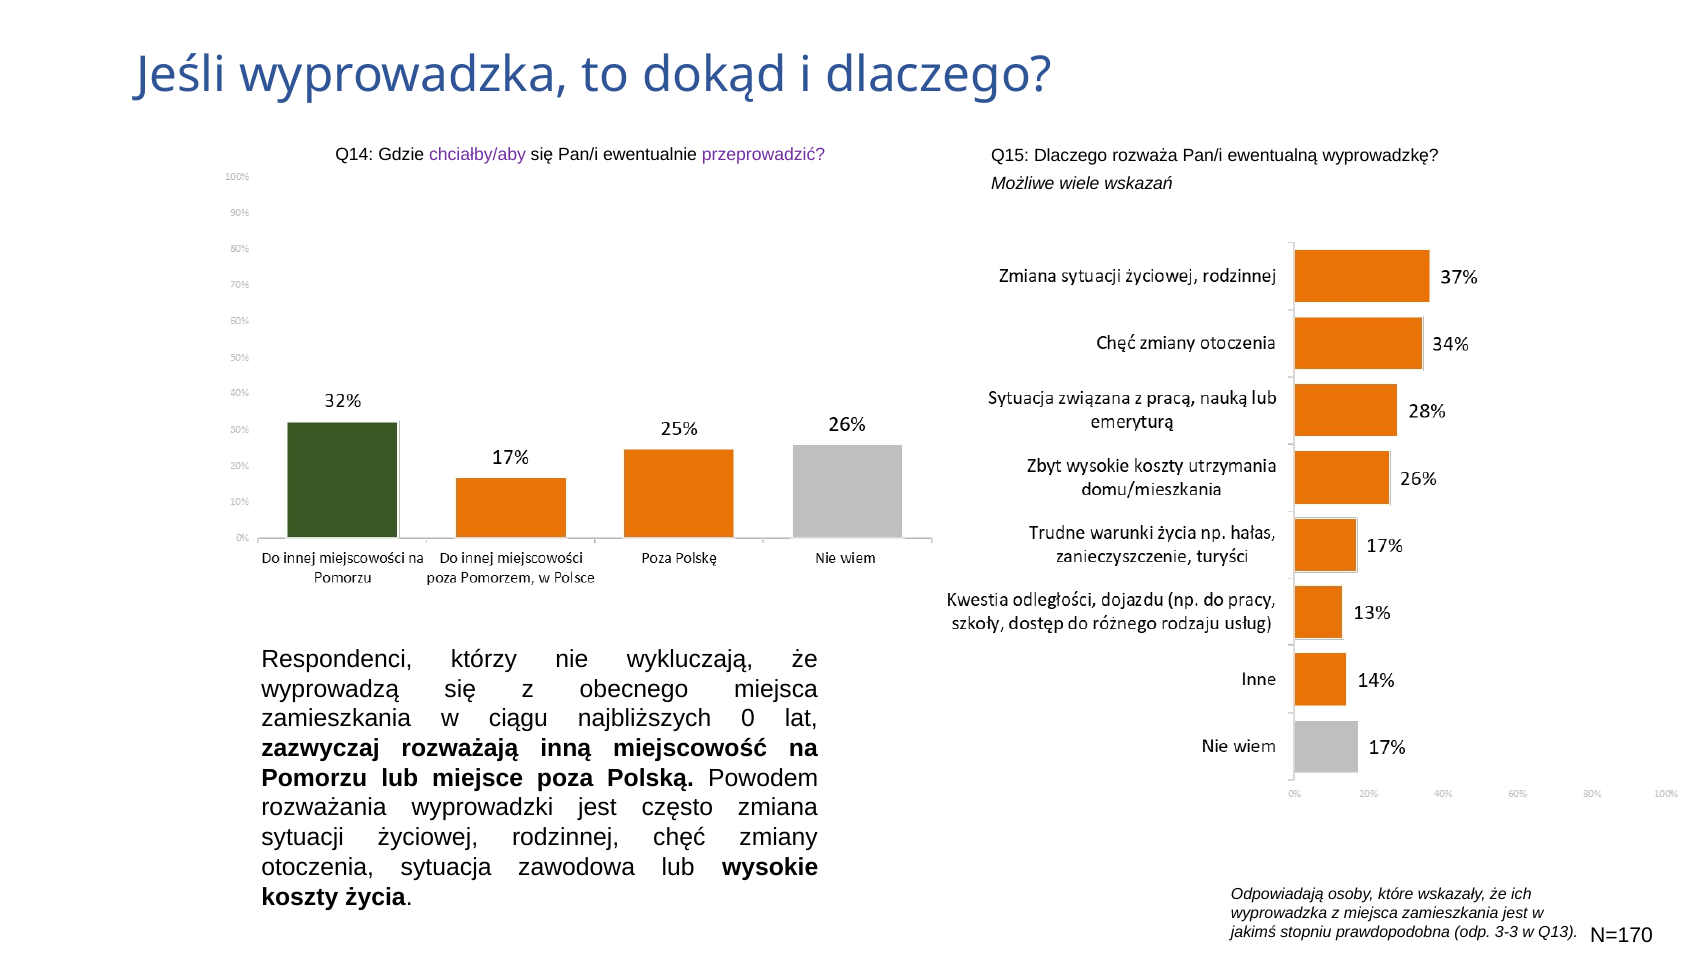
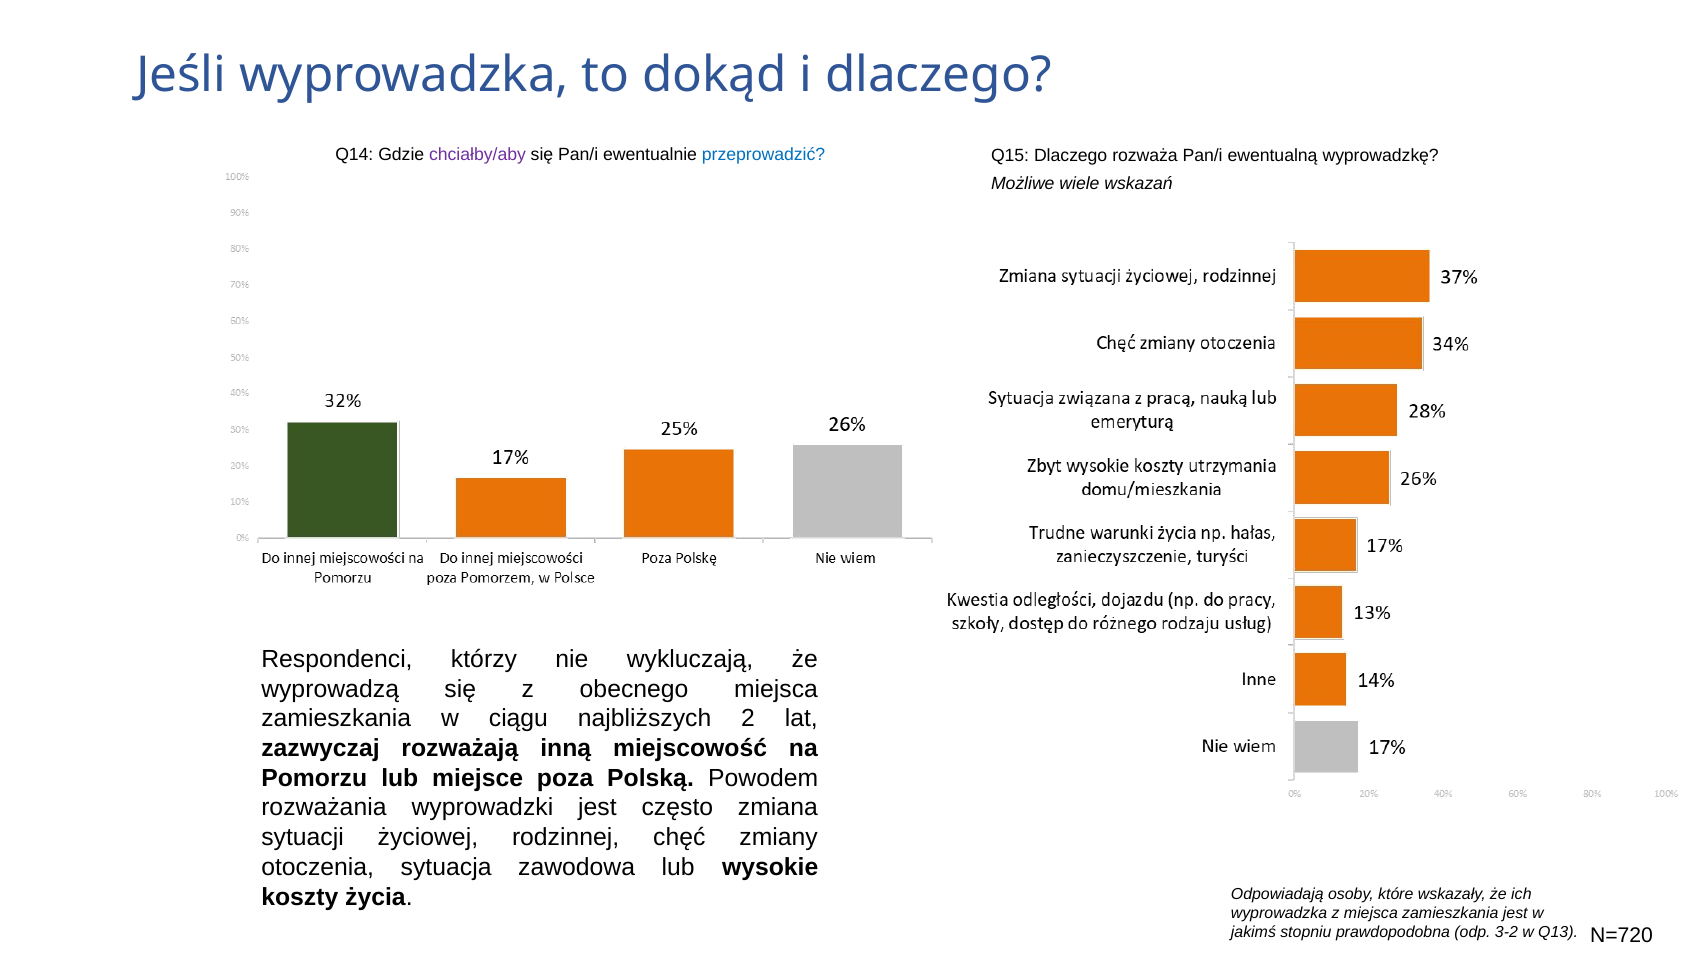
przeprowadzić colour: purple -> blue
0: 0 -> 2
3-3: 3-3 -> 3-2
N=170: N=170 -> N=720
